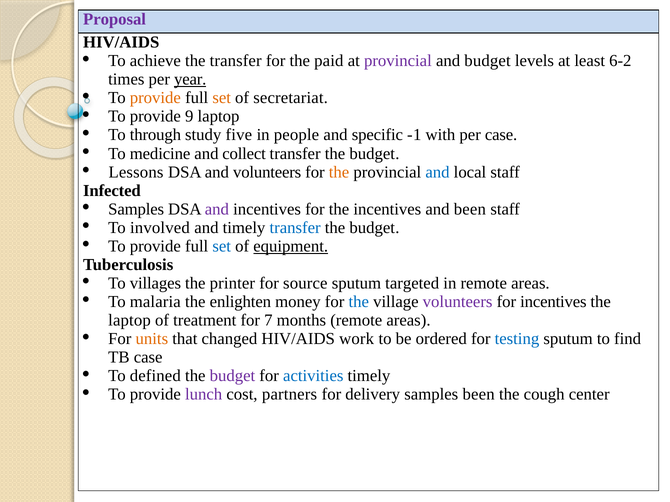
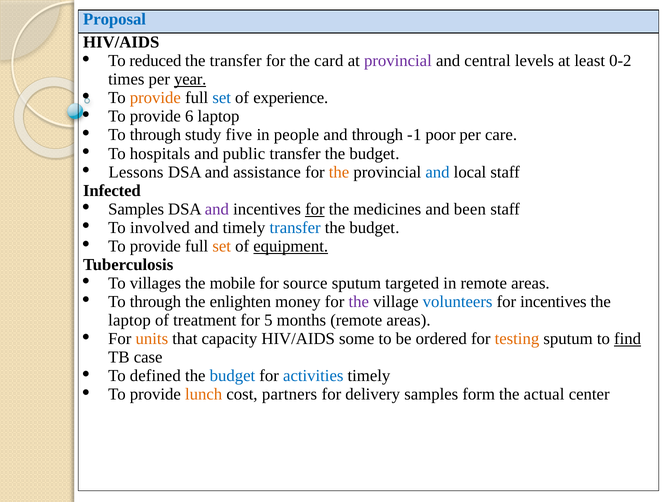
Proposal colour: purple -> blue
achieve: achieve -> reduced
paid: paid -> card
and budget: budget -> central
6-2: 6-2 -> 0-2
set at (222, 98) colour: orange -> blue
secretariat: secretariat -> experience
9: 9 -> 6
and specific: specific -> through
with: with -> poor
per case: case -> care
medicine: medicine -> hospitals
collect: collect -> public
and volunteers: volunteers -> assistance
for at (315, 209) underline: none -> present
the incentives: incentives -> medicines
set at (222, 246) colour: blue -> orange
printer: printer -> mobile
malaria at (155, 302): malaria -> through
the at (359, 302) colour: blue -> purple
volunteers at (458, 302) colour: purple -> blue
7: 7 -> 5
changed: changed -> capacity
work: work -> some
testing colour: blue -> orange
find underline: none -> present
budget at (232, 376) colour: purple -> blue
lunch colour: purple -> orange
samples been: been -> form
cough: cough -> actual
